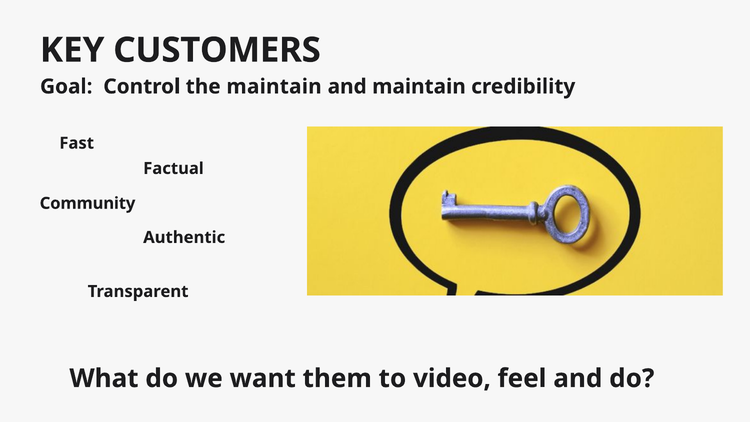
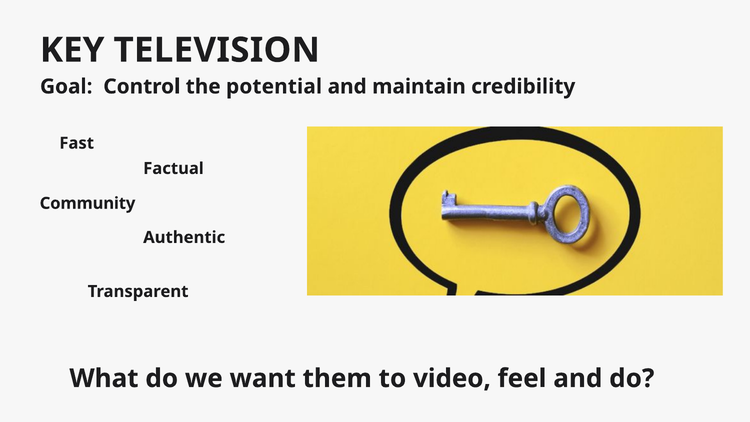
CUSTOMERS: CUSTOMERS -> TELEVISION
the maintain: maintain -> potential
